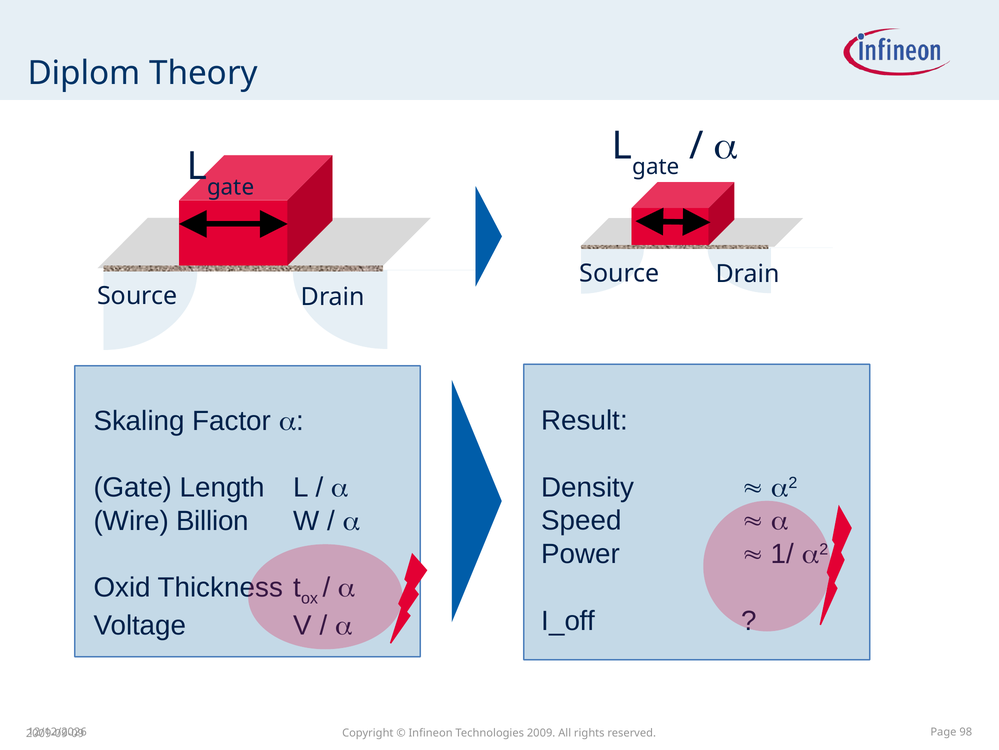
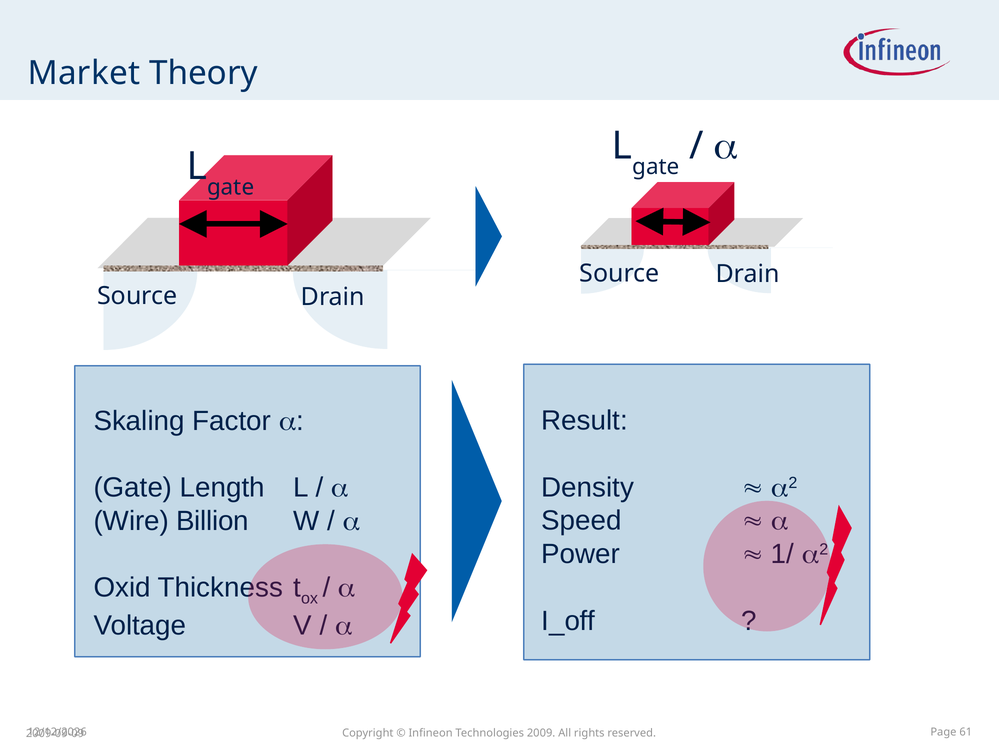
Diplom: Diplom -> Market
98: 98 -> 61
